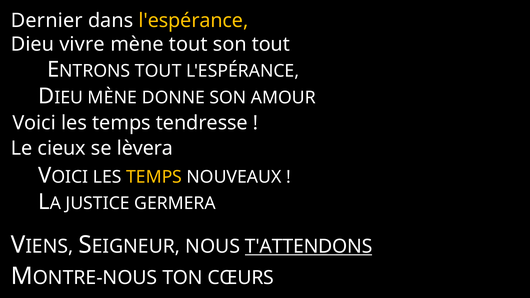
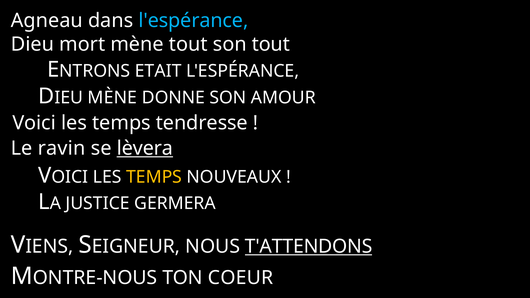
Dernier: Dernier -> Agneau
l'espérance at (193, 21) colour: yellow -> light blue
vivre: vivre -> mort
TOUT at (158, 71): TOUT -> ETAIT
cieux: cieux -> ravin
lèvera underline: none -> present
CŒURS: CŒURS -> COEUR
